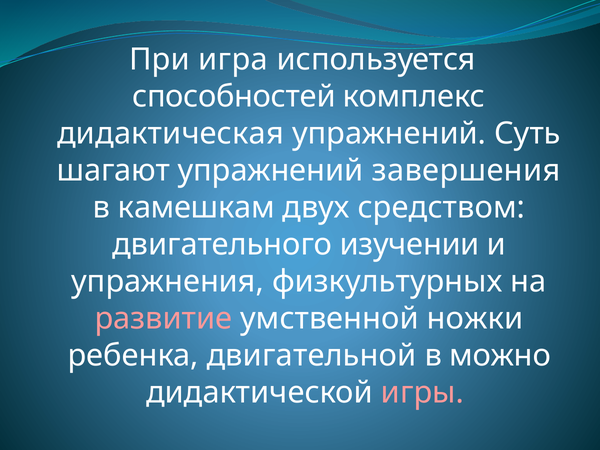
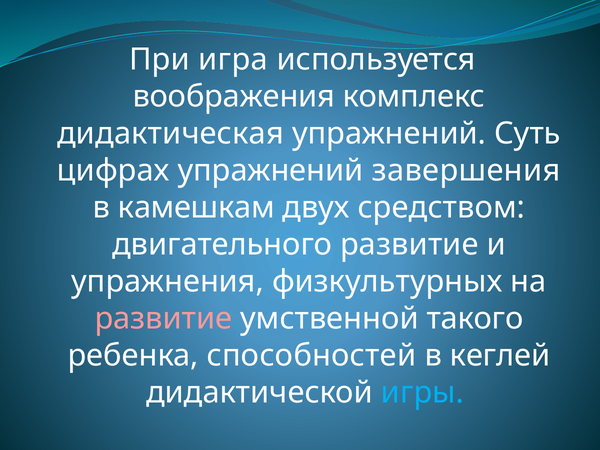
способностей: способностей -> воображения
шагают: шагают -> цифрах
двигательного изучении: изучении -> развитие
ножки: ножки -> такого
двигательной: двигательной -> способностей
можно: можно -> кеглей
игры colour: pink -> light blue
